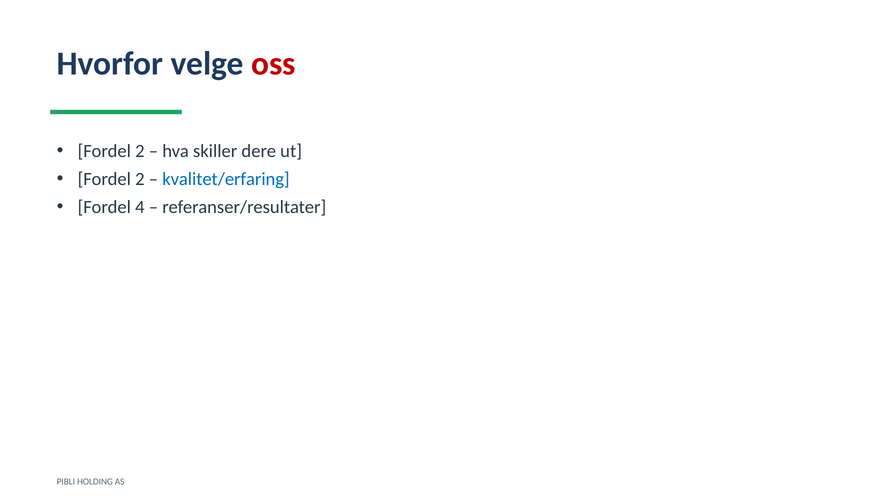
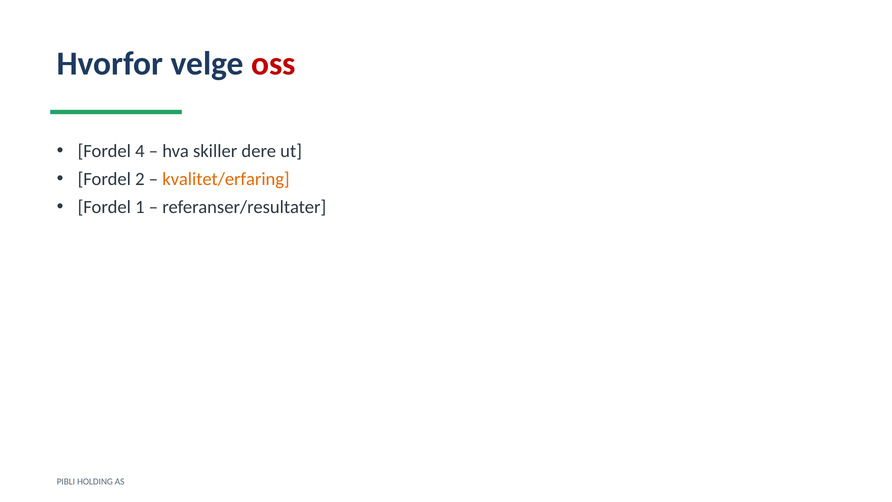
2 at (140, 151): 2 -> 4
kvalitet/erfaring colour: blue -> orange
4: 4 -> 1
